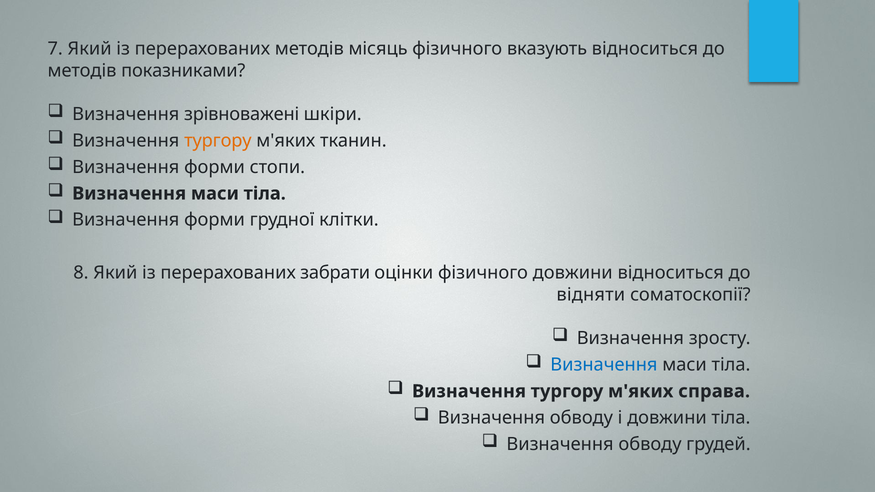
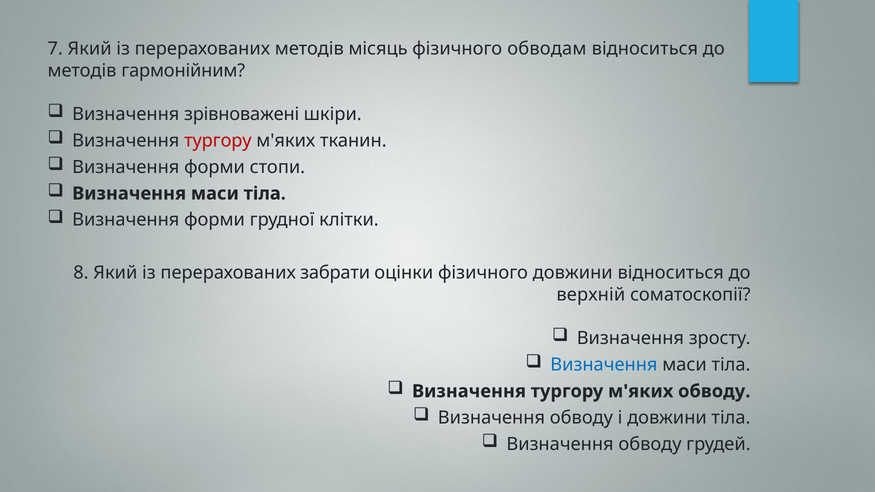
вказують: вказують -> обводам
показниками: показниками -> гармонійним
тургору at (218, 141) colour: orange -> red
відняти: відняти -> верхній
м'яких справа: справа -> обводу
